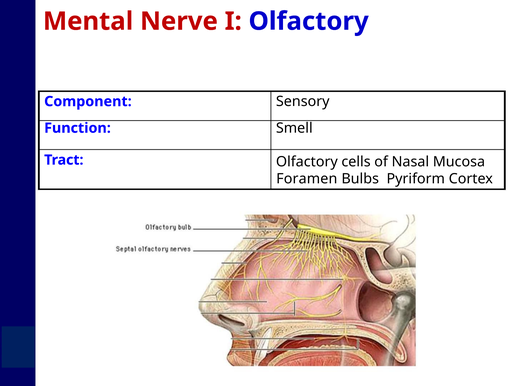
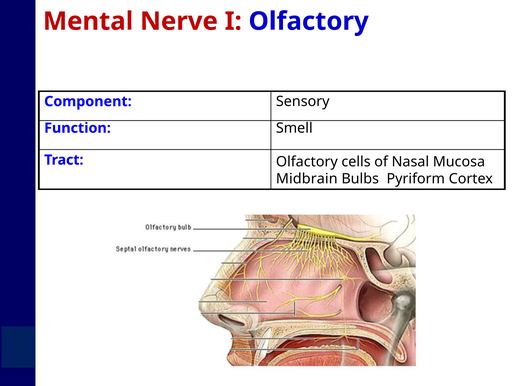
Foramen: Foramen -> Midbrain
